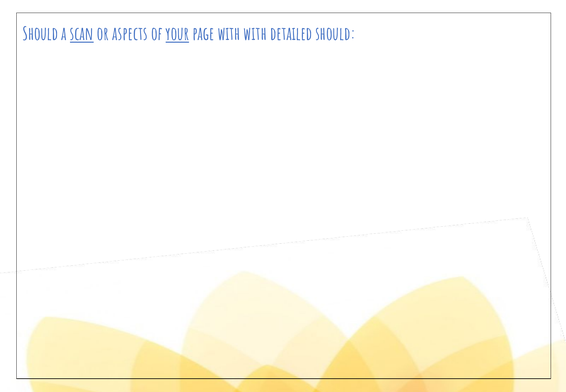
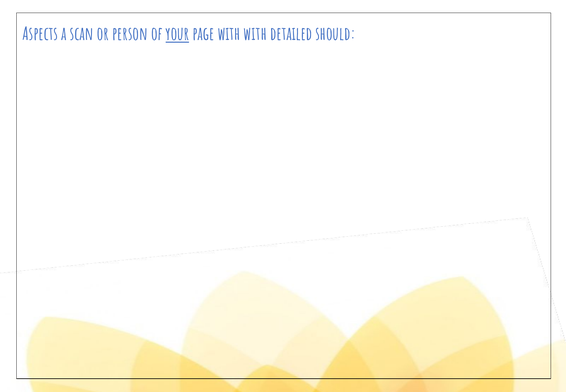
Should at (40, 34): Should -> Aspects
scan underline: present -> none
aspects: aspects -> person
